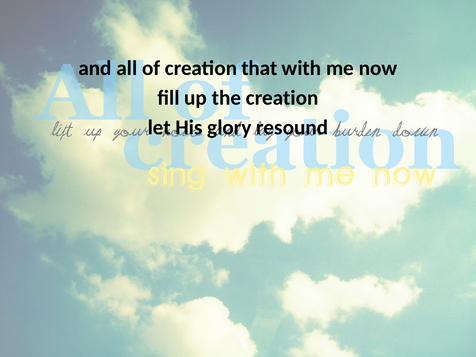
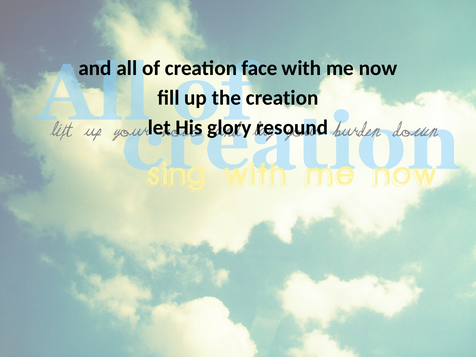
that: that -> face
